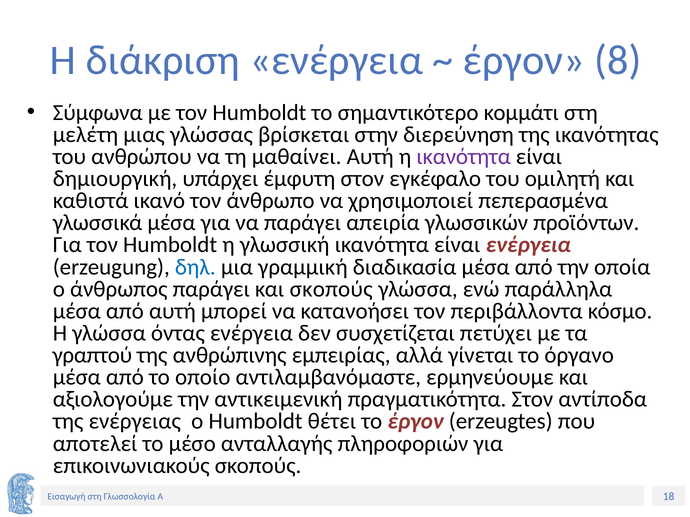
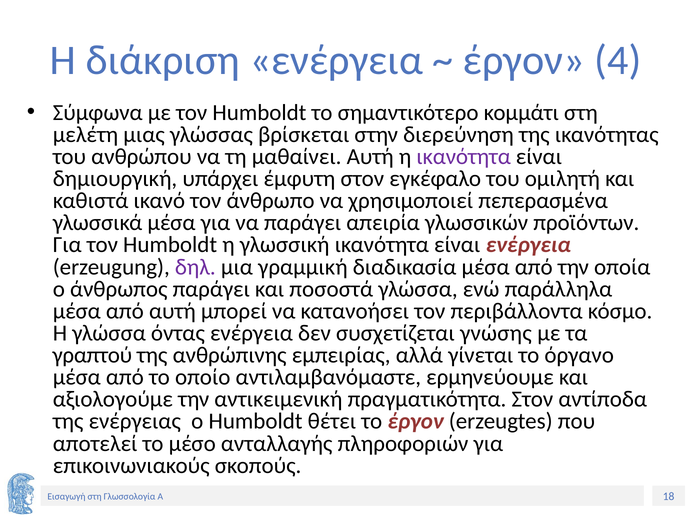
8: 8 -> 4
δηλ colour: blue -> purple
και σκοπούς: σκοπούς -> ποσοστά
πετύχει: πετύχει -> γνώσης
